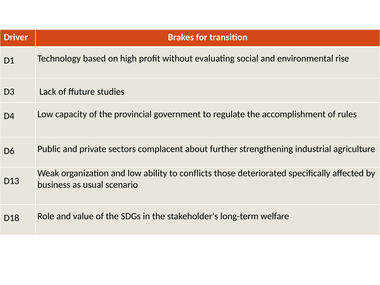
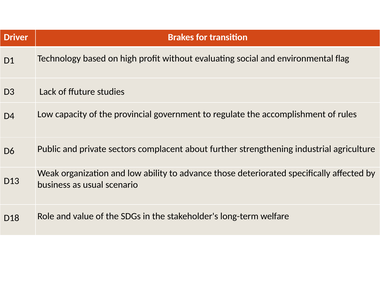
rise: rise -> flag
conflicts: conflicts -> advance
